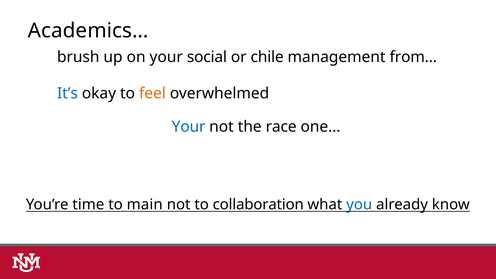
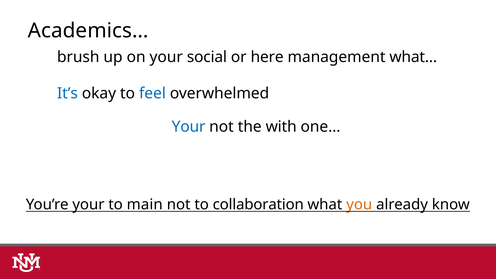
chile: chile -> here
from…: from… -> what…
feel colour: orange -> blue
race: race -> with
You’re time: time -> your
you colour: blue -> orange
